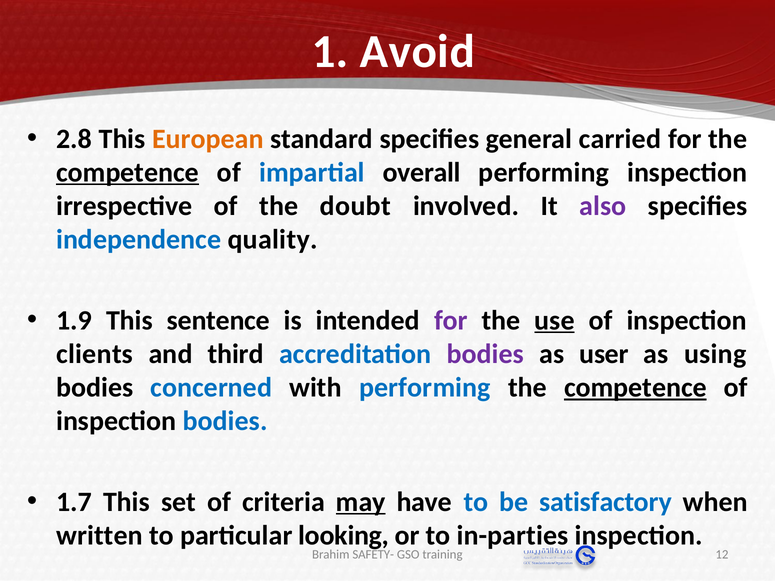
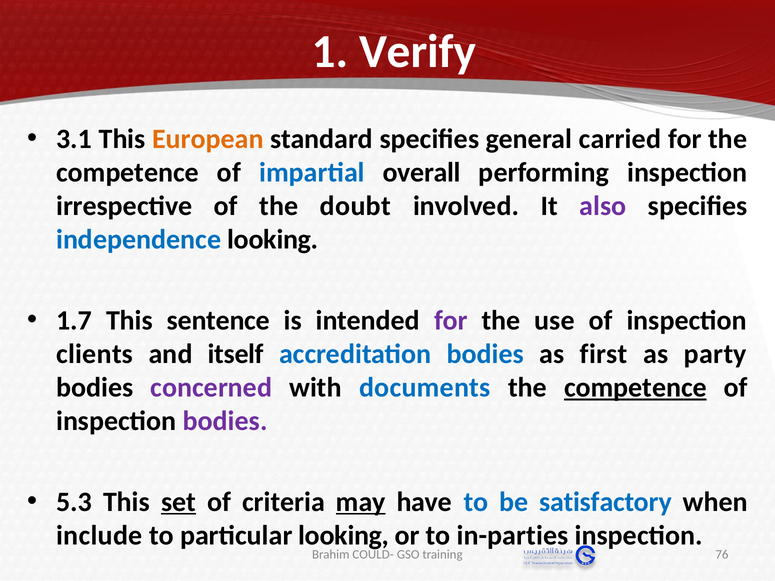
Avoid: Avoid -> Verify
2.8: 2.8 -> 3.1
competence at (128, 172) underline: present -> none
independence quality: quality -> looking
1.9: 1.9 -> 1.7
use underline: present -> none
third: third -> itself
bodies at (485, 354) colour: purple -> blue
user: user -> first
using: using -> party
concerned colour: blue -> purple
with performing: performing -> documents
bodies at (225, 421) colour: blue -> purple
1.7: 1.7 -> 5.3
set underline: none -> present
written: written -> include
SAFETY-: SAFETY- -> COULD-
12: 12 -> 76
